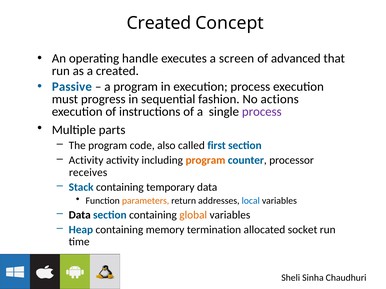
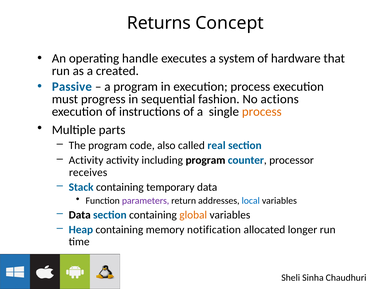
Created at (159, 23): Created -> Returns
screen: screen -> system
advanced: advanced -> hardware
process at (262, 112) colour: purple -> orange
first: first -> real
program at (205, 161) colour: orange -> black
parameters colour: orange -> purple
termination: termination -> notification
socket: socket -> longer
